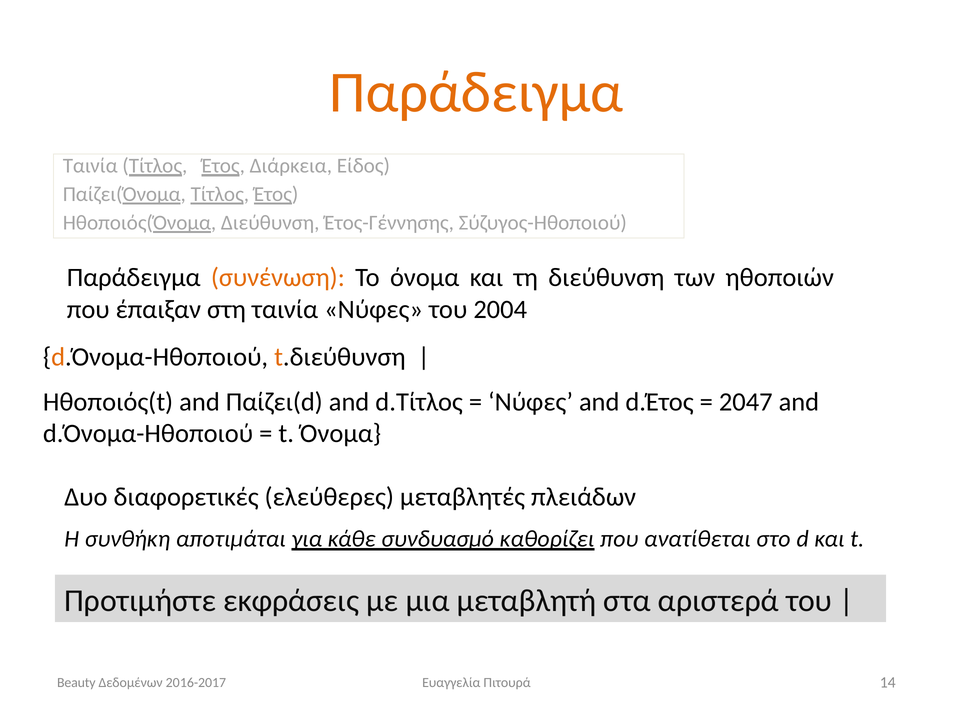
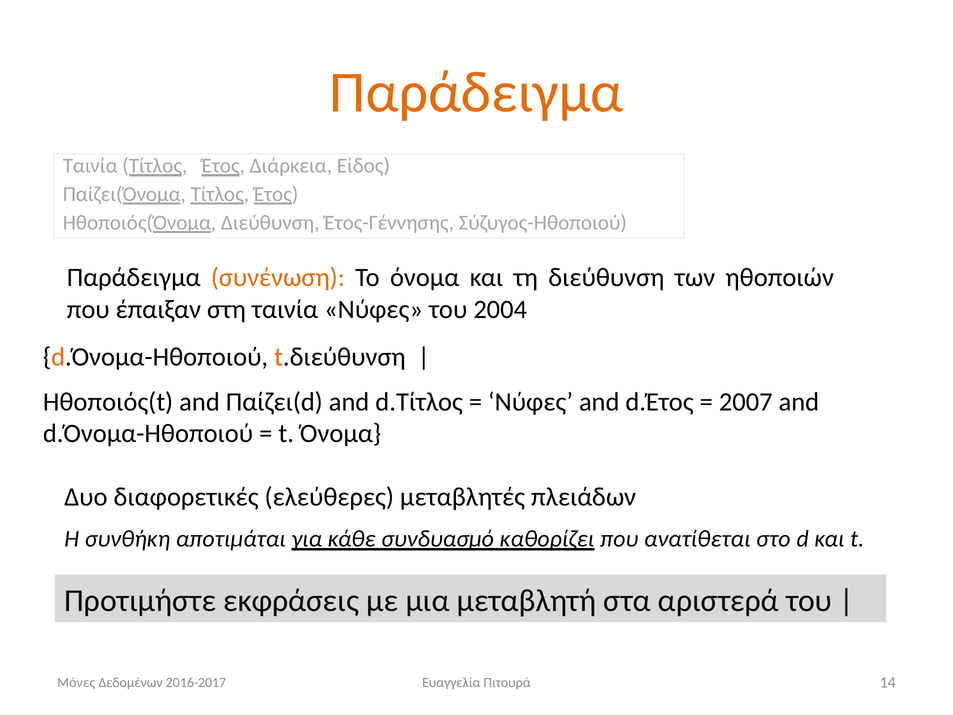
2047: 2047 -> 2007
Beauty: Beauty -> Μόνες
